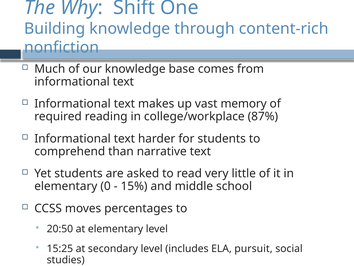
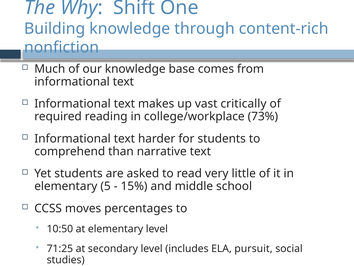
memory: memory -> critically
87%: 87% -> 73%
0: 0 -> 5
20:50: 20:50 -> 10:50
15:25: 15:25 -> 71:25
